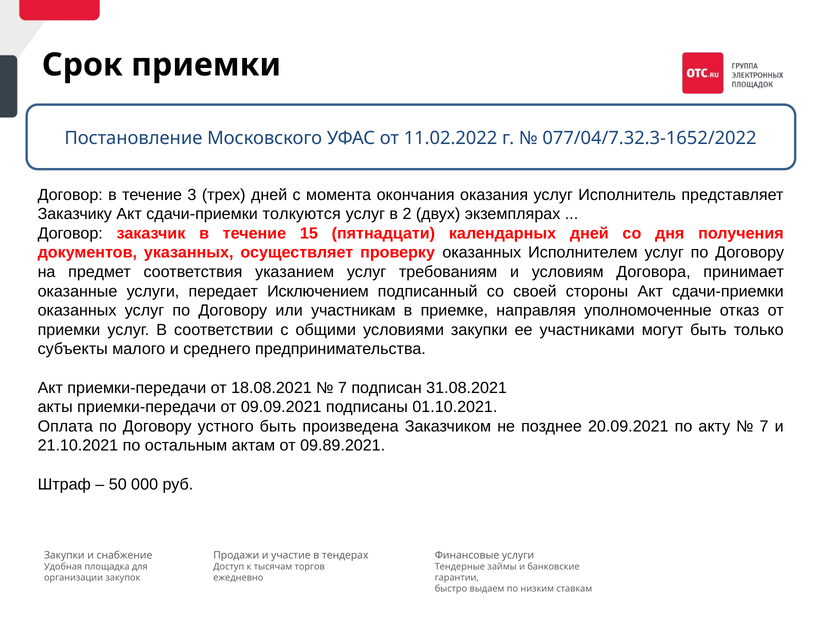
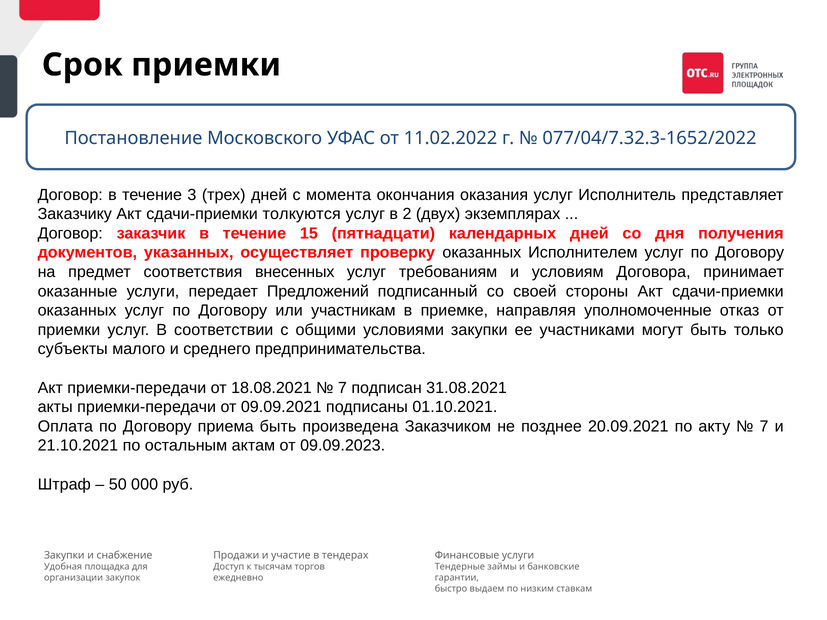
указанием: указанием -> внесенных
Исключением: Исключением -> Предложений
устного: устного -> приема
09.89.2021: 09.89.2021 -> 09.09.2023
